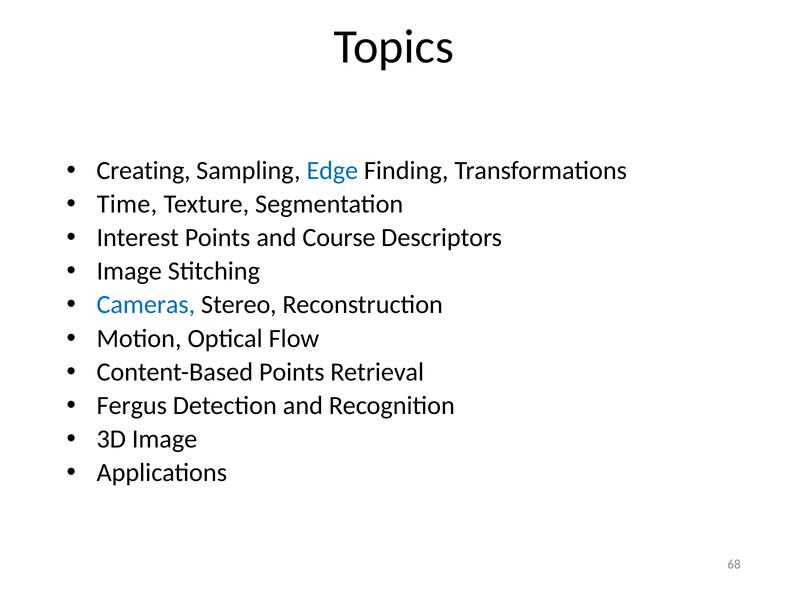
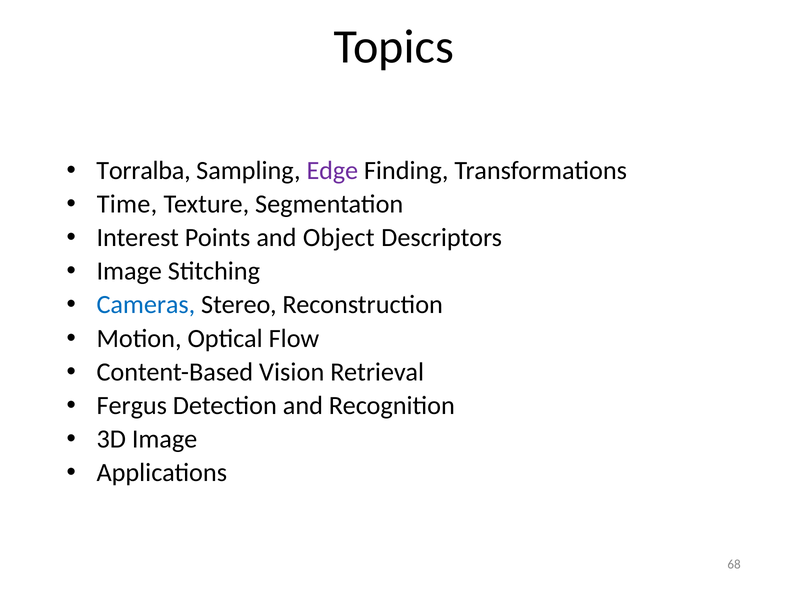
Creating: Creating -> Torralba
Edge colour: blue -> purple
Course: Course -> Object
Content-Based Points: Points -> Vision
